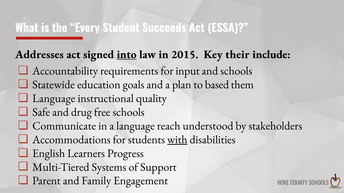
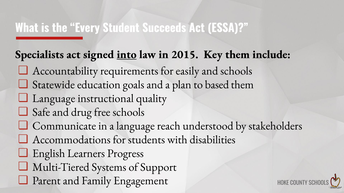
Addresses: Addresses -> Specialists
Key their: their -> them
input: input -> easily
with underline: present -> none
